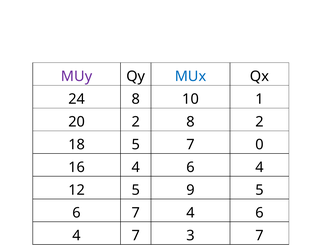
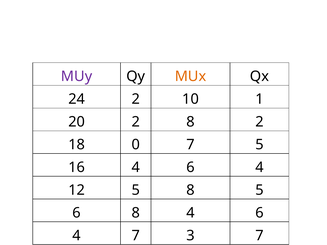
MUx colour: blue -> orange
24 8: 8 -> 2
18 5: 5 -> 0
7 0: 0 -> 5
5 9: 9 -> 8
6 7: 7 -> 8
